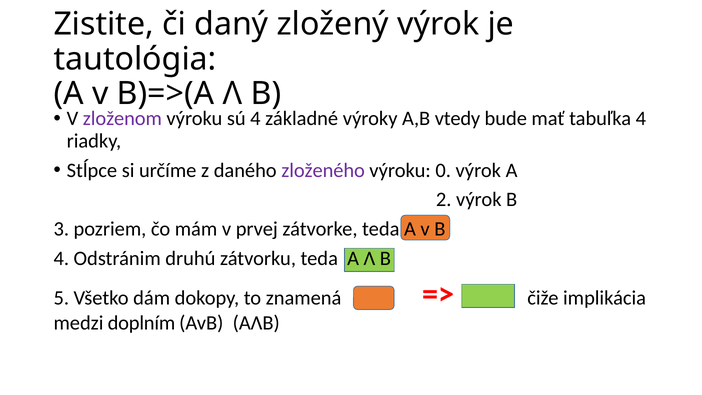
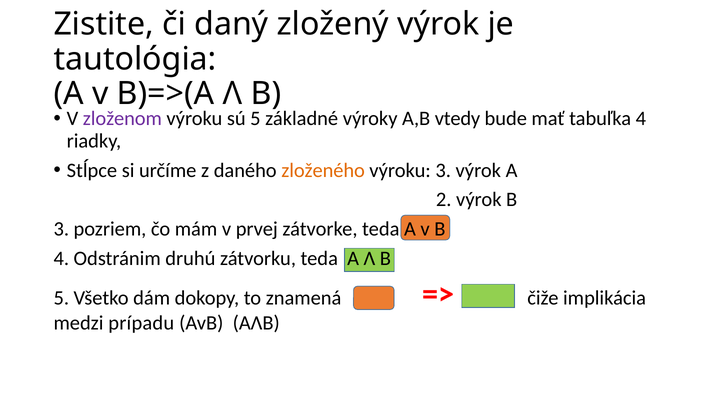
sú 4: 4 -> 5
zloženého colour: purple -> orange
výroku 0: 0 -> 3
doplním: doplním -> prípadu
